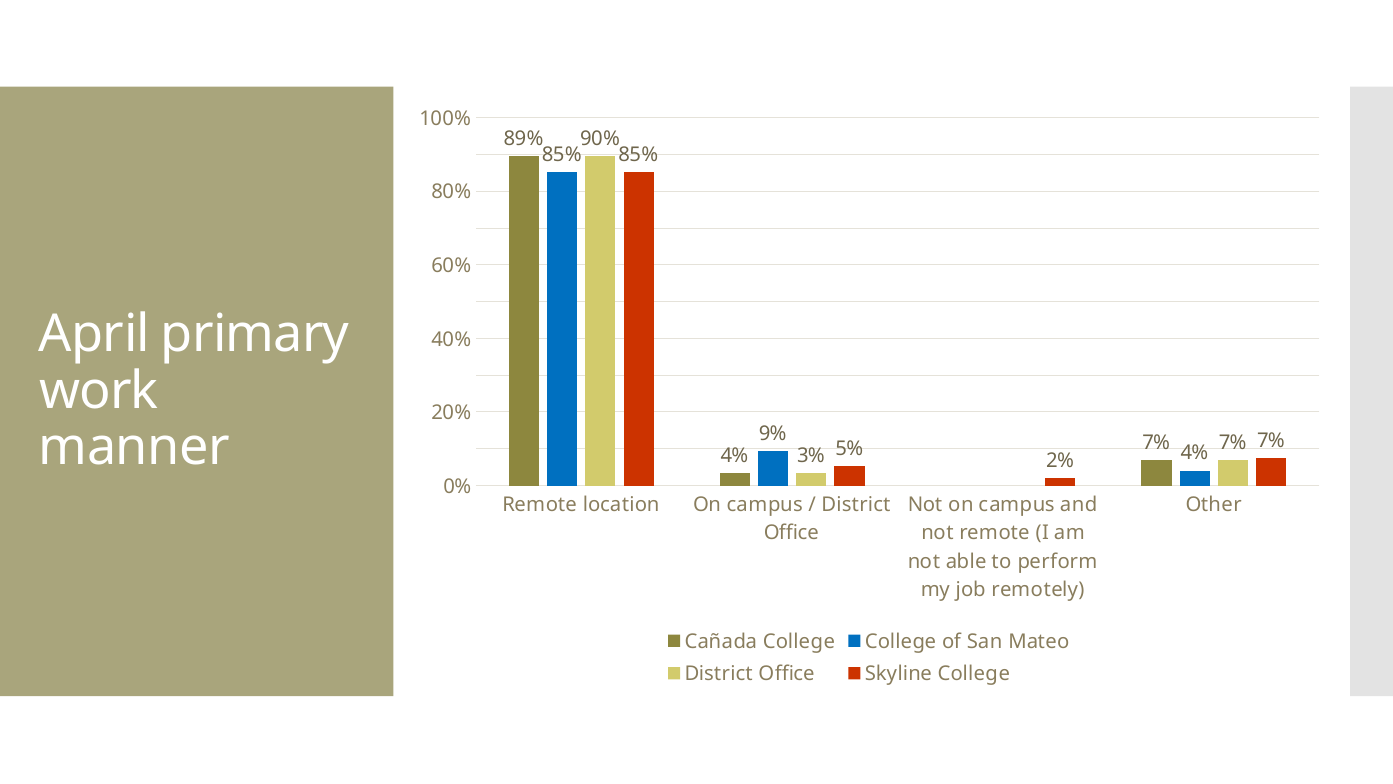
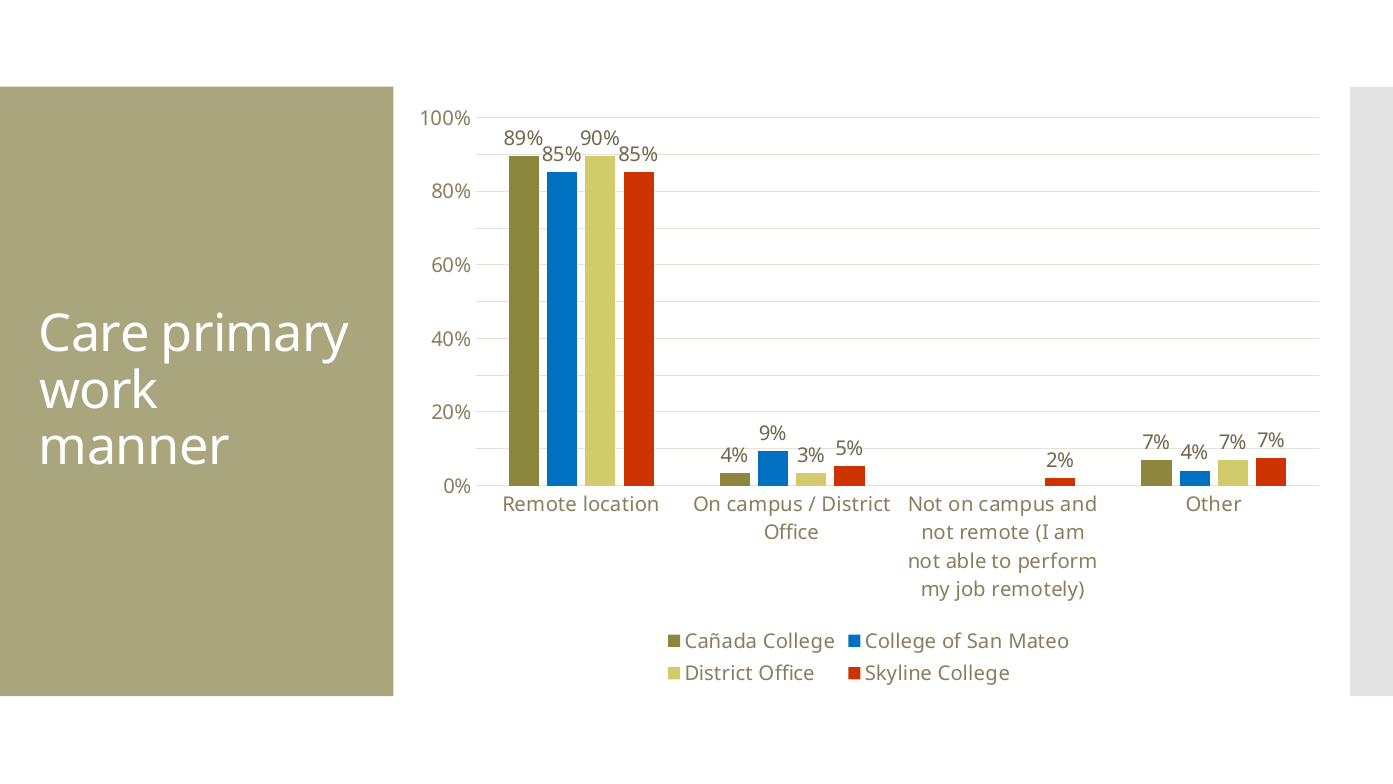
April: April -> Care
